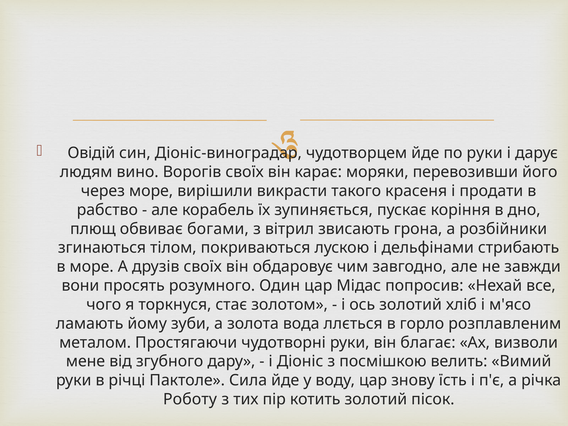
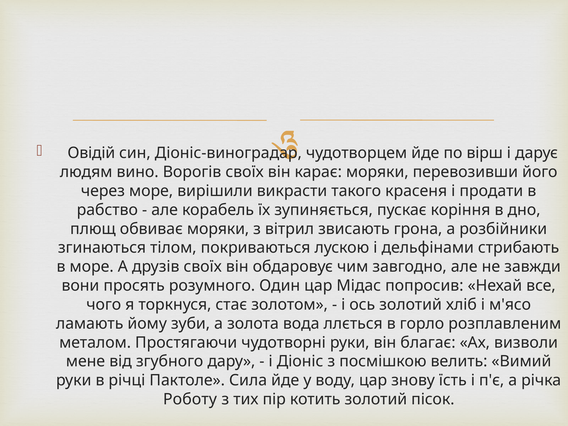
по руки: руки -> вірш
обвиває богами: богами -> моряки
